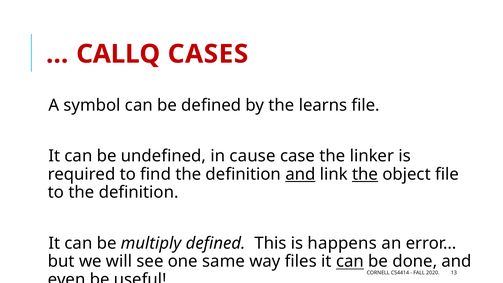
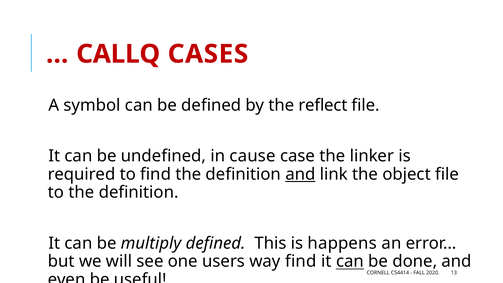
learns: learns -> reflect
the at (365, 174) underline: present -> none
same: same -> users
way files: files -> find
